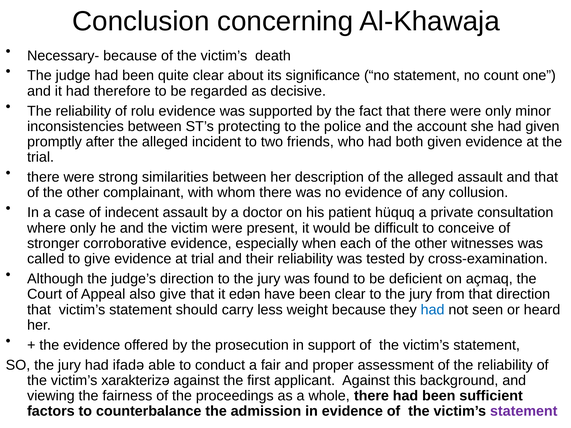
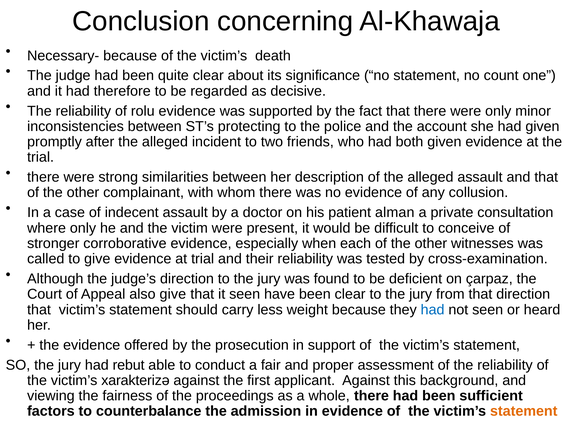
hüquq: hüquq -> alman
açmaq: açmaq -> çarpaz
it edən: edən -> seen
ifadə: ifadə -> rebut
statement at (524, 411) colour: purple -> orange
